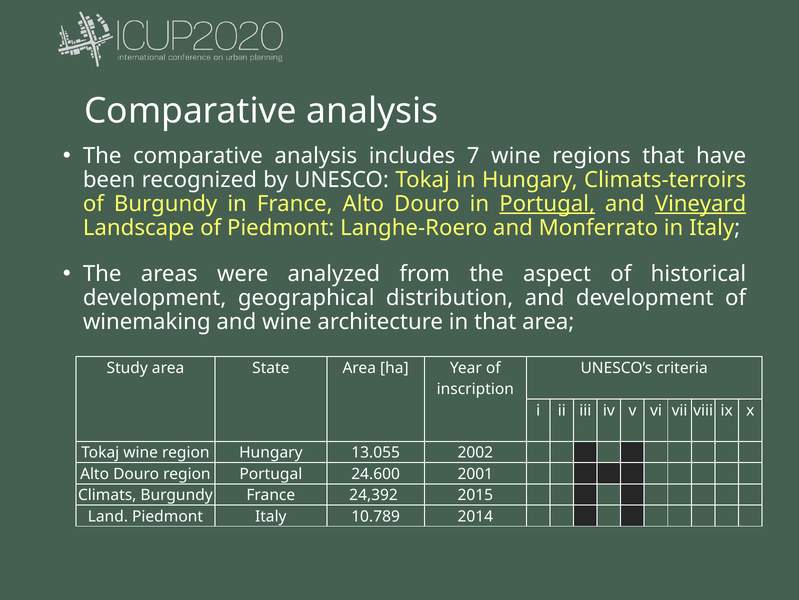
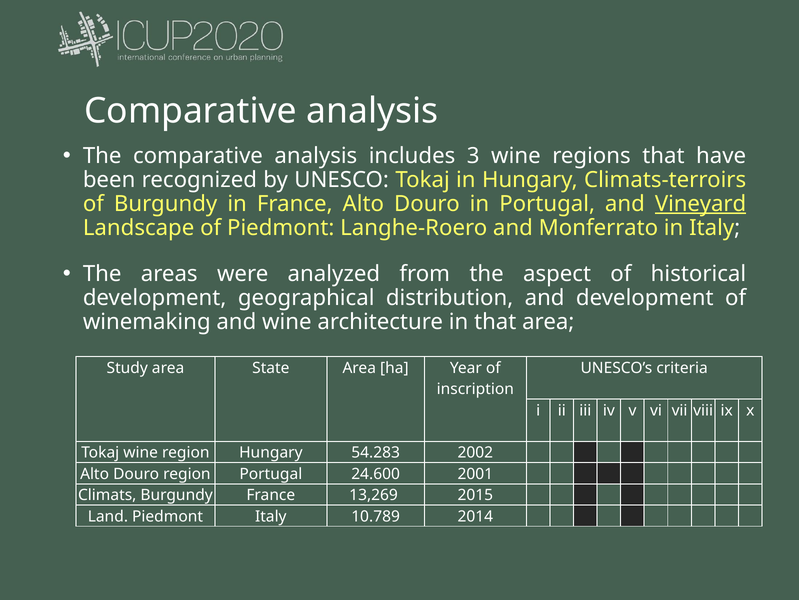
7: 7 -> 3
Portugal at (547, 203) underline: present -> none
13.055: 13.055 -> 54.283
24,392: 24,392 -> 13,269
